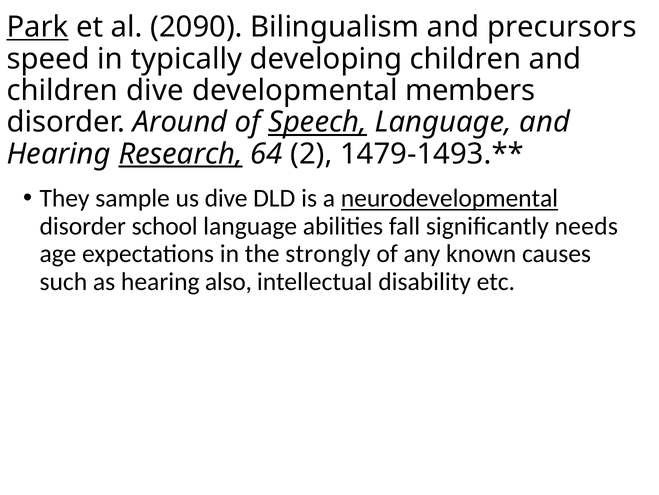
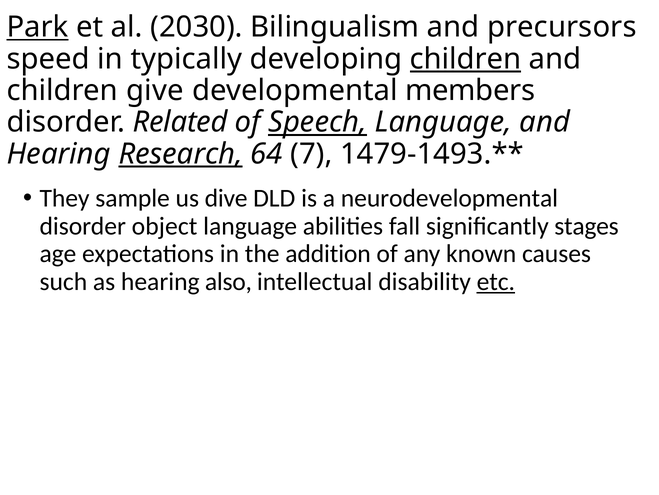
2090: 2090 -> 2030
children at (466, 59) underline: none -> present
children dive: dive -> give
Around: Around -> Related
2: 2 -> 7
neurodevelopmental underline: present -> none
school: school -> object
needs: needs -> stages
strongly: strongly -> addition
etc underline: none -> present
